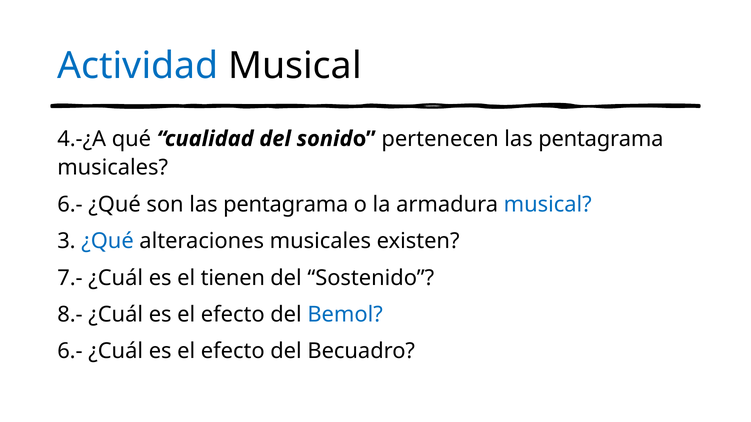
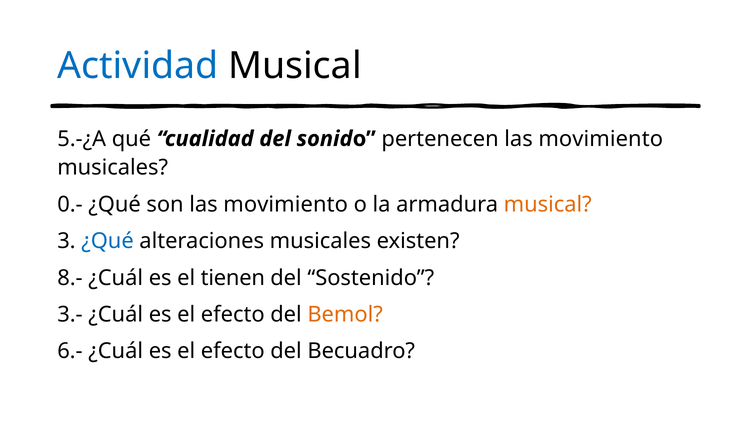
4.-¿A: 4.-¿A -> 5.-¿A
pertenecen las pentagrama: pentagrama -> movimiento
6.- at (70, 205): 6.- -> 0.-
son las pentagrama: pentagrama -> movimiento
musical at (548, 205) colour: blue -> orange
7.-: 7.- -> 8.-
8.-: 8.- -> 3.-
Bemol colour: blue -> orange
